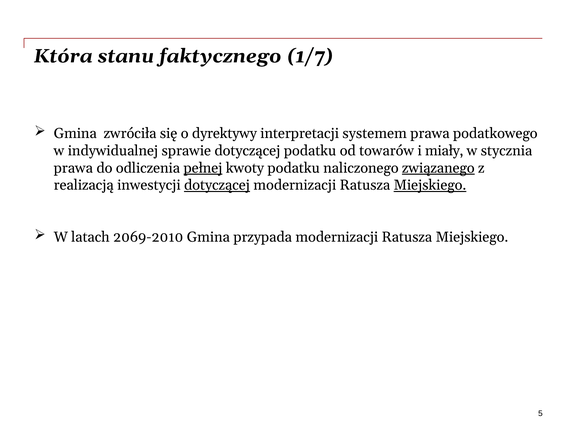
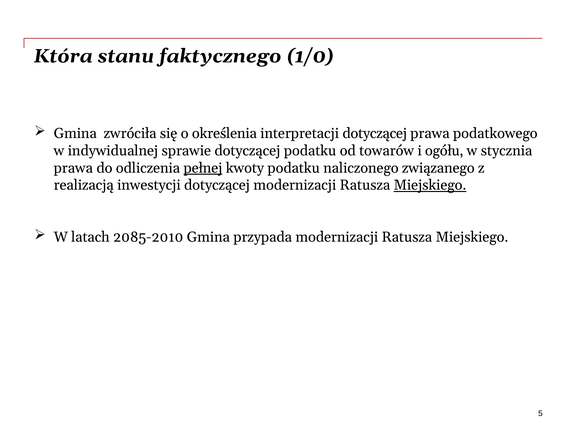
1/7: 1/7 -> 1/0
dyrektywy: dyrektywy -> określenia
interpretacji systemem: systemem -> dotyczącej
miały: miały -> ogółu
związanego underline: present -> none
dotyczącej at (217, 185) underline: present -> none
2069-2010: 2069-2010 -> 2085-2010
